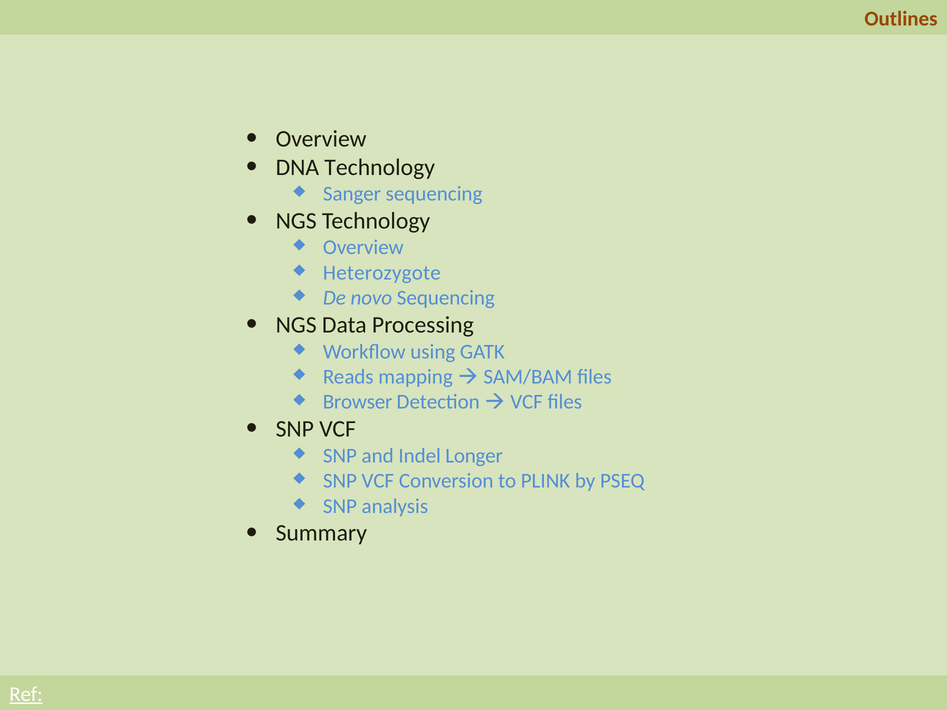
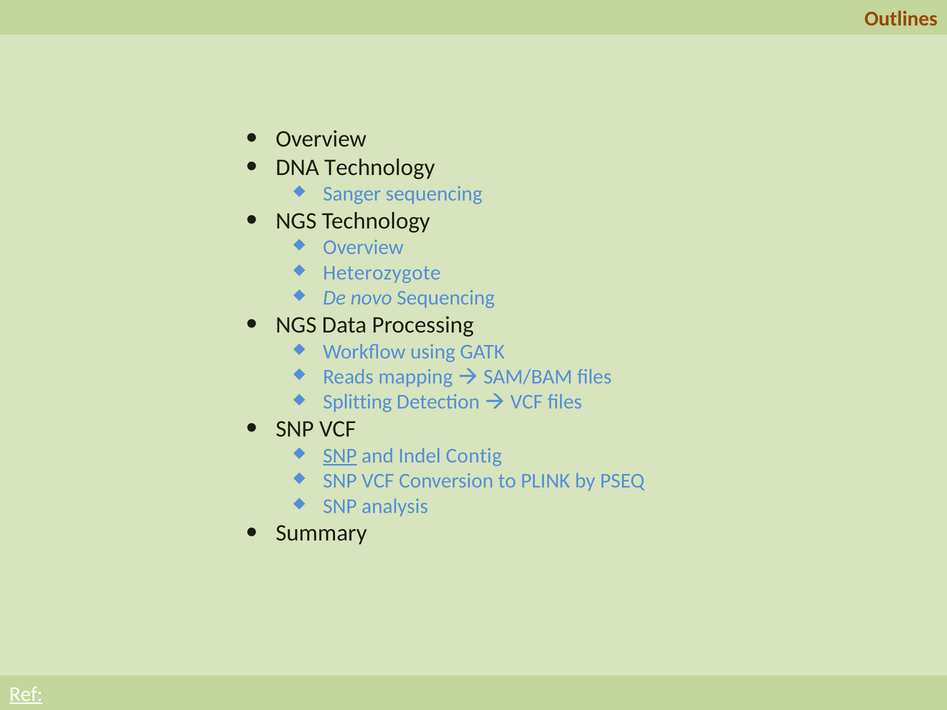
Browser: Browser -> Splitting
SNP at (340, 456) underline: none -> present
Longer: Longer -> Contig
